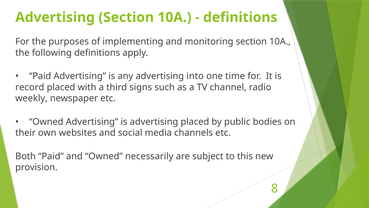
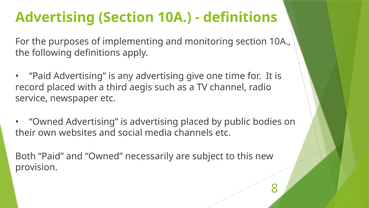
into: into -> give
signs: signs -> aegis
weekly: weekly -> service
